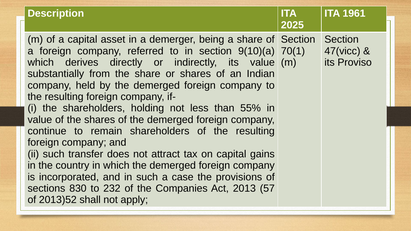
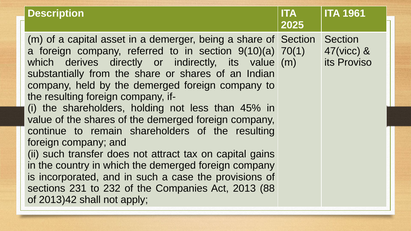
55%: 55% -> 45%
830: 830 -> 231
57: 57 -> 88
2013)52: 2013)52 -> 2013)42
